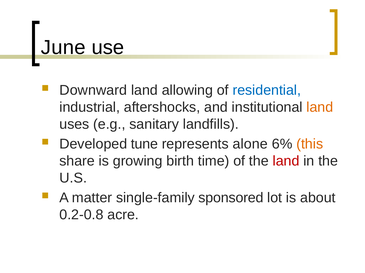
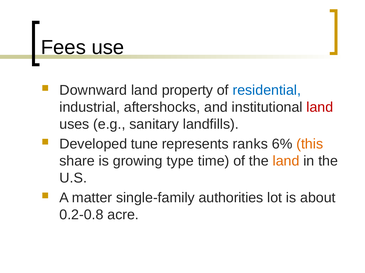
June: June -> Fees
allowing: allowing -> property
land at (320, 107) colour: orange -> red
alone: alone -> ranks
birth: birth -> type
land at (286, 161) colour: red -> orange
sponsored: sponsored -> authorities
